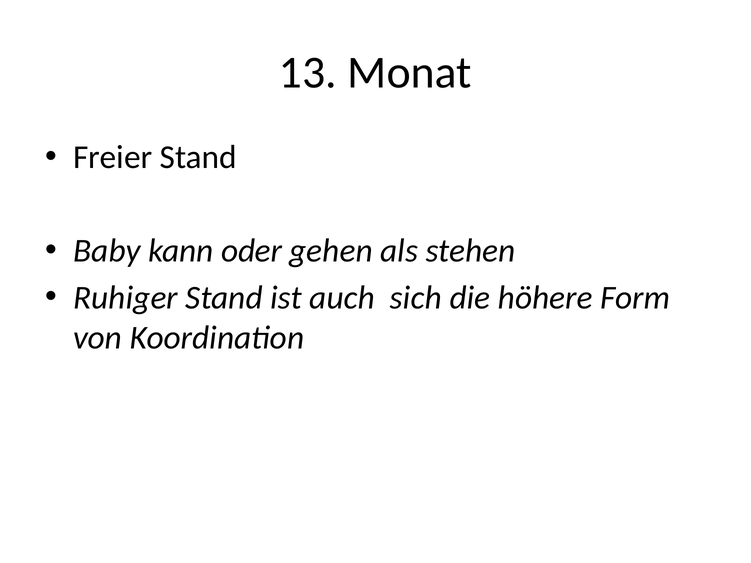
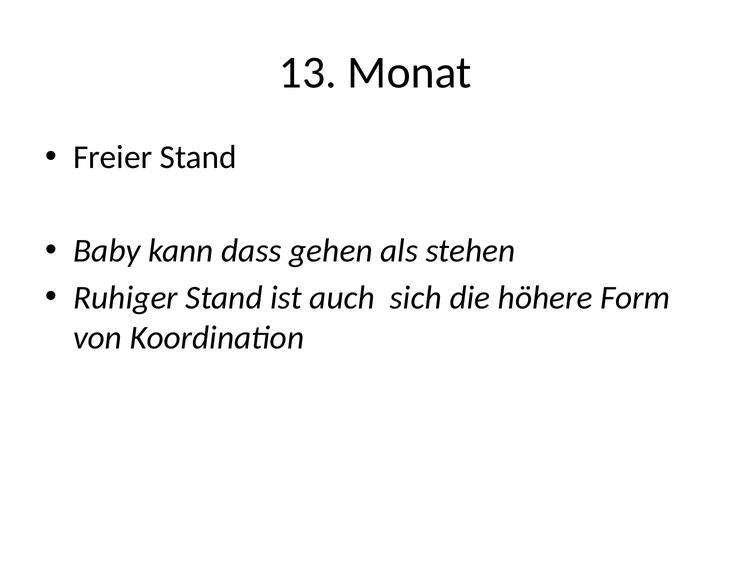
oder: oder -> dass
